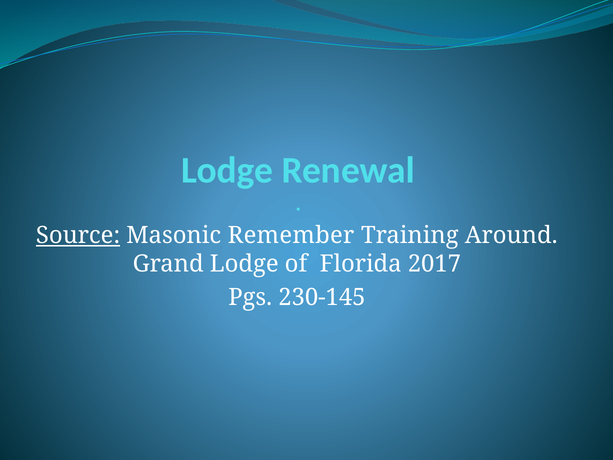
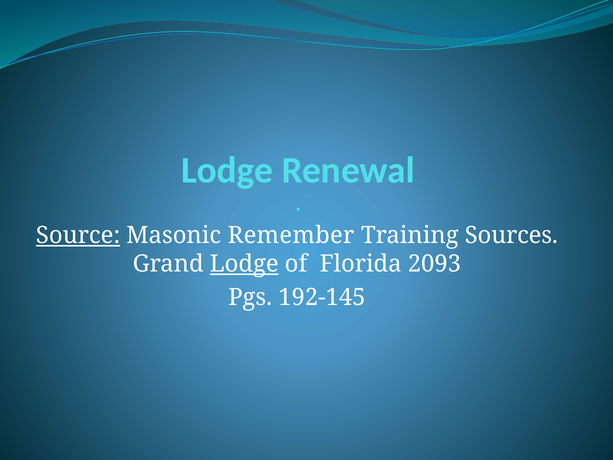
Around: Around -> Sources
Lodge at (244, 264) underline: none -> present
2017: 2017 -> 2093
230-145: 230-145 -> 192-145
